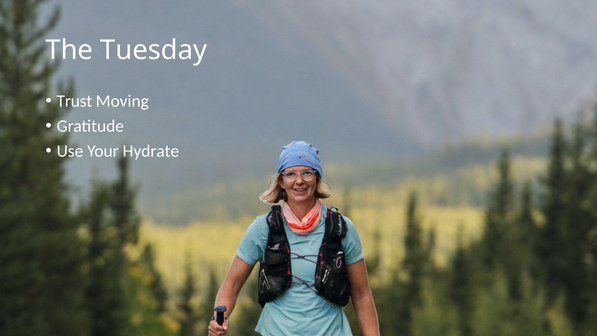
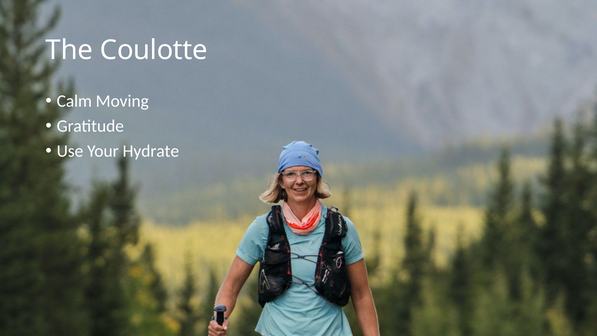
Tuesday: Tuesday -> Coulotte
Trust: Trust -> Calm
